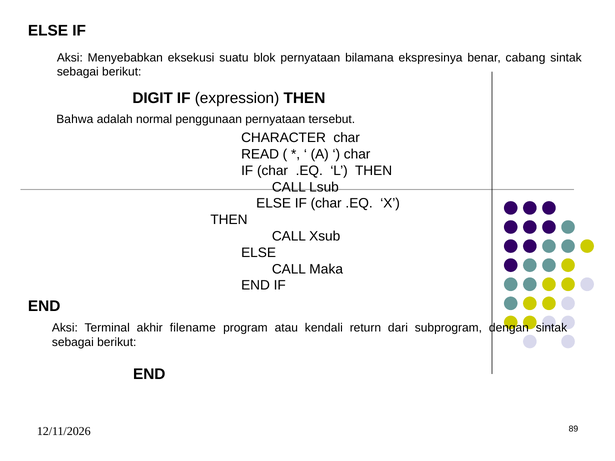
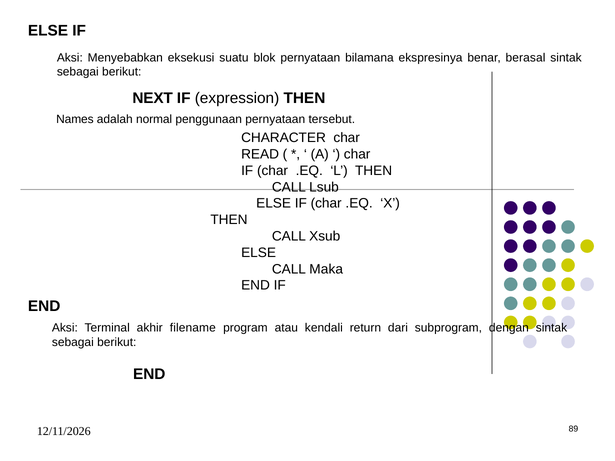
cabang: cabang -> berasal
DIGIT: DIGIT -> NEXT
Bahwa: Bahwa -> Names
